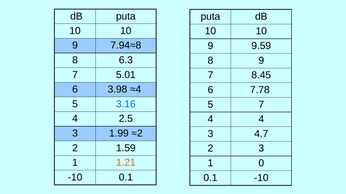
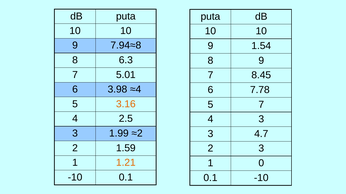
9.59: 9.59 -> 1.54
3.16 colour: blue -> orange
4 4: 4 -> 3
